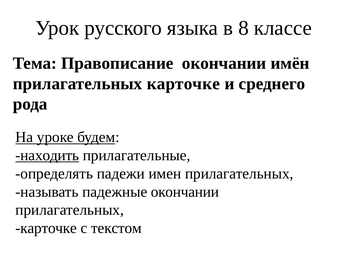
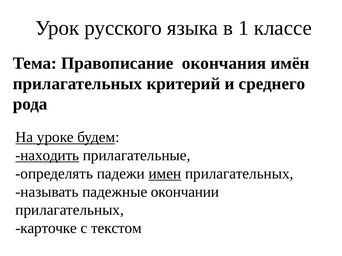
8: 8 -> 1
Правописание окончании: окончании -> окончания
карточке at (183, 84): карточке -> критерий
имен underline: none -> present
